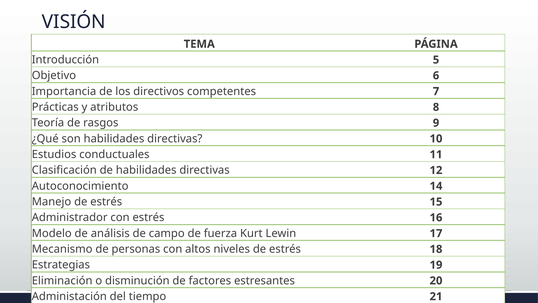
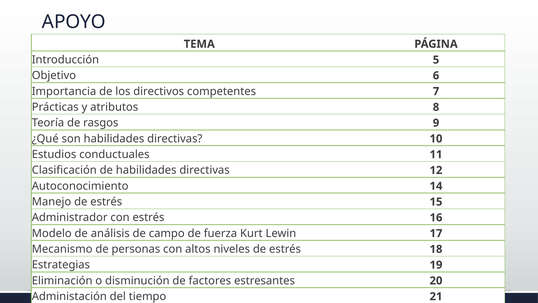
VISIÓN: VISIÓN -> APOYO
